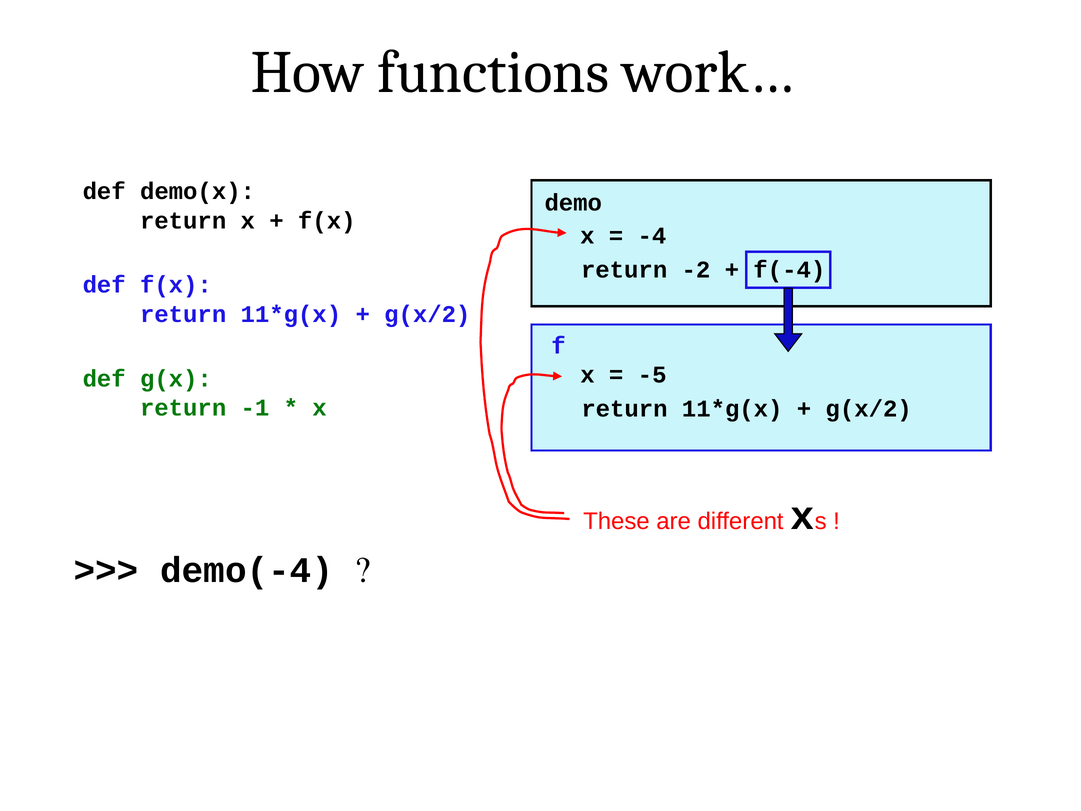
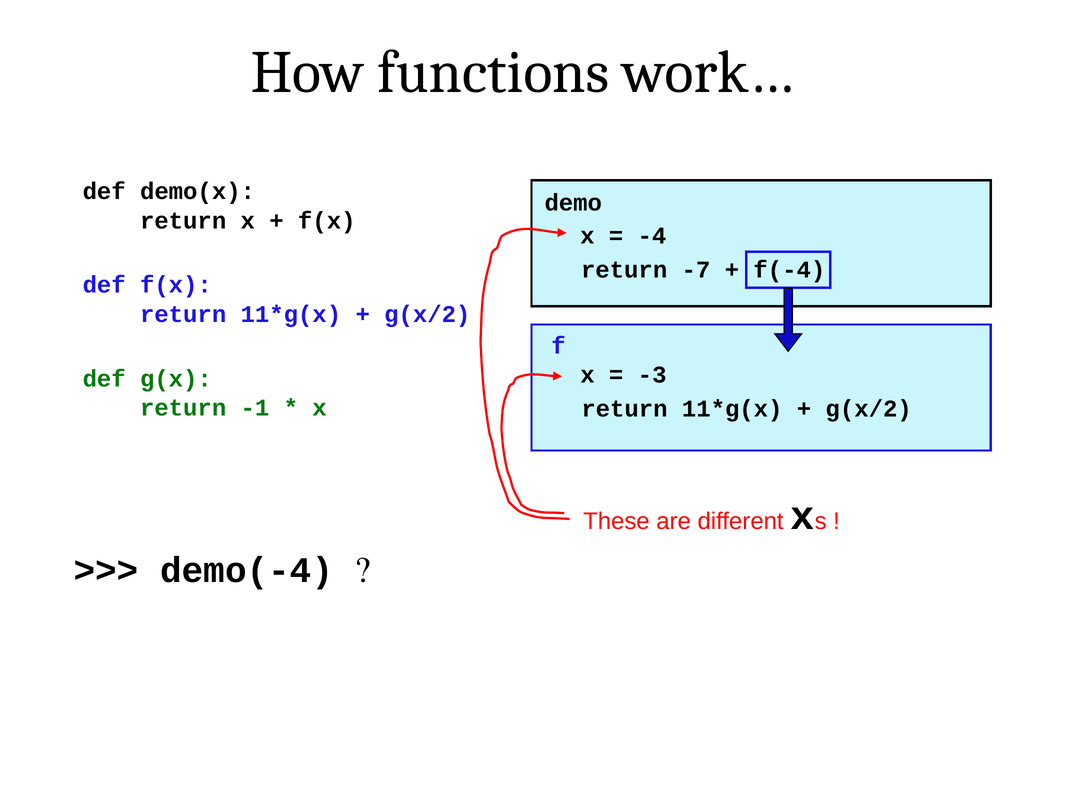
-2: -2 -> -7
-5: -5 -> -3
